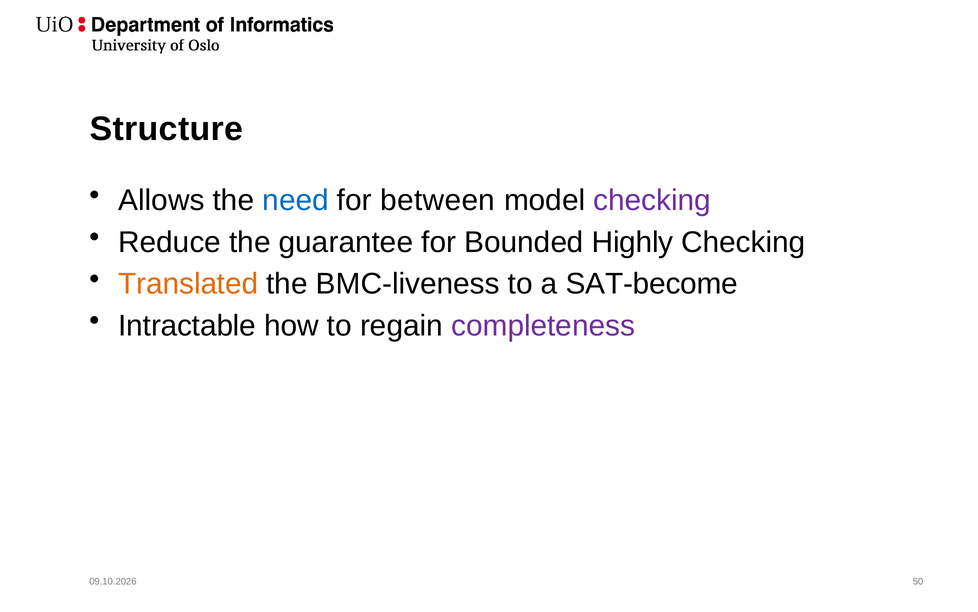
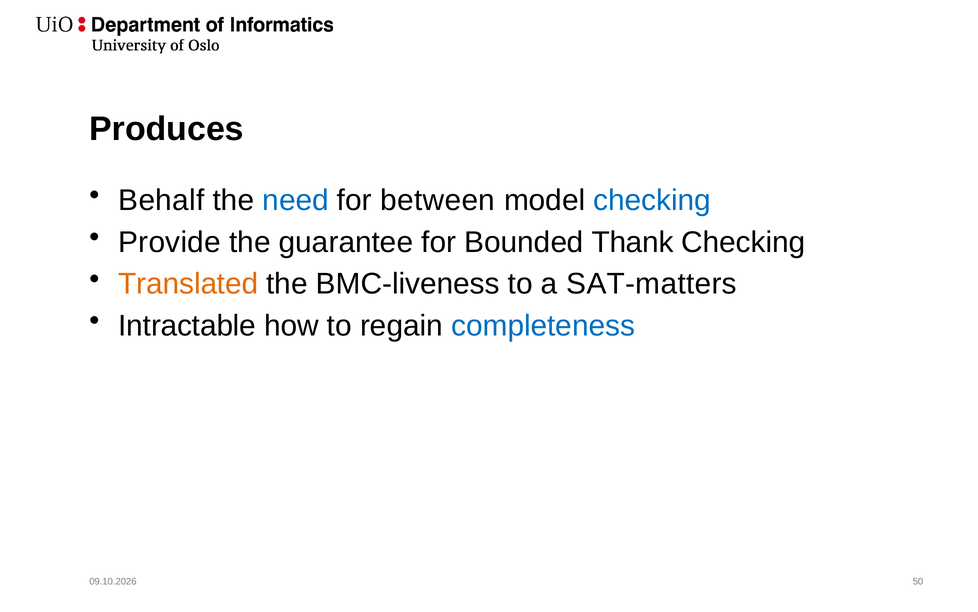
Structure: Structure -> Produces
Allows: Allows -> Behalf
checking at (652, 200) colour: purple -> blue
Reduce: Reduce -> Provide
Highly: Highly -> Thank
SAT-become: SAT-become -> SAT-matters
completeness colour: purple -> blue
